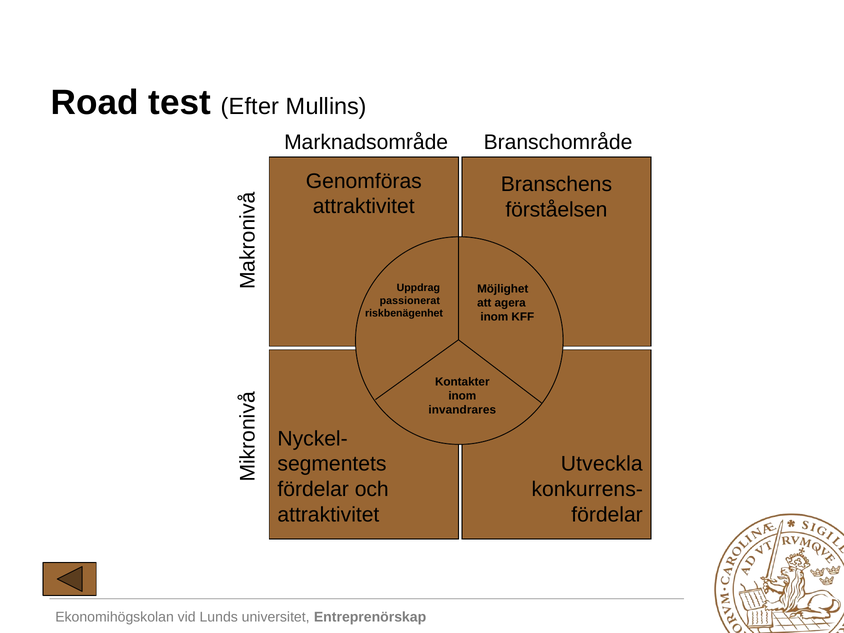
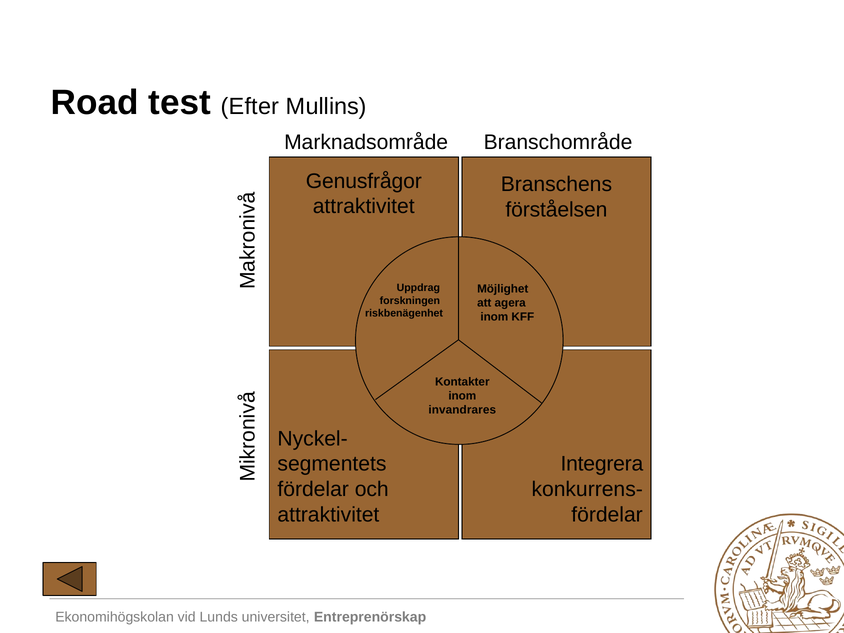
Genomföras: Genomföras -> Genusfrågor
passionerat: passionerat -> forskningen
Utveckla: Utveckla -> Integrera
